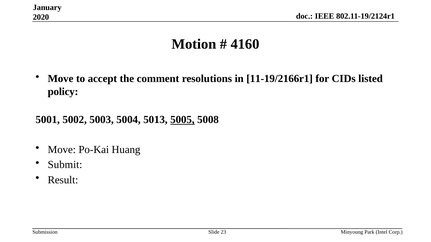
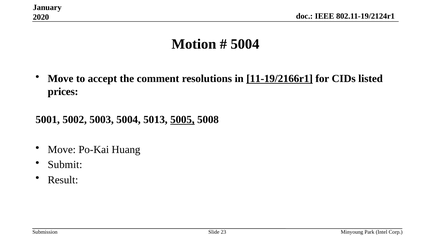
4160 at (245, 44): 4160 -> 5004
11-19/2166r1 underline: none -> present
policy: policy -> prices
